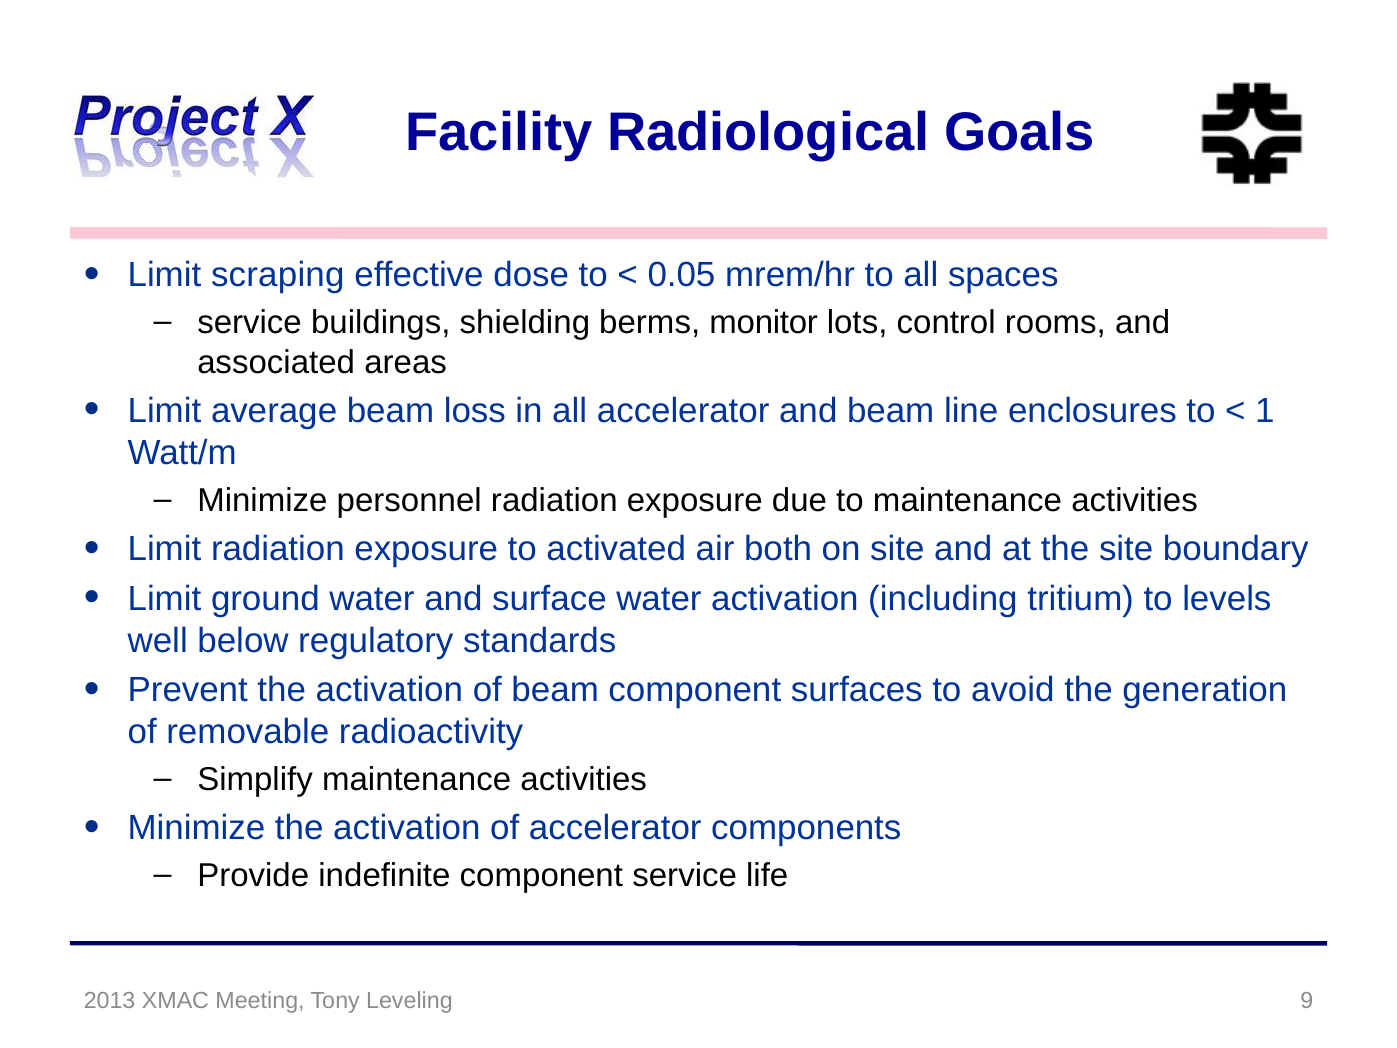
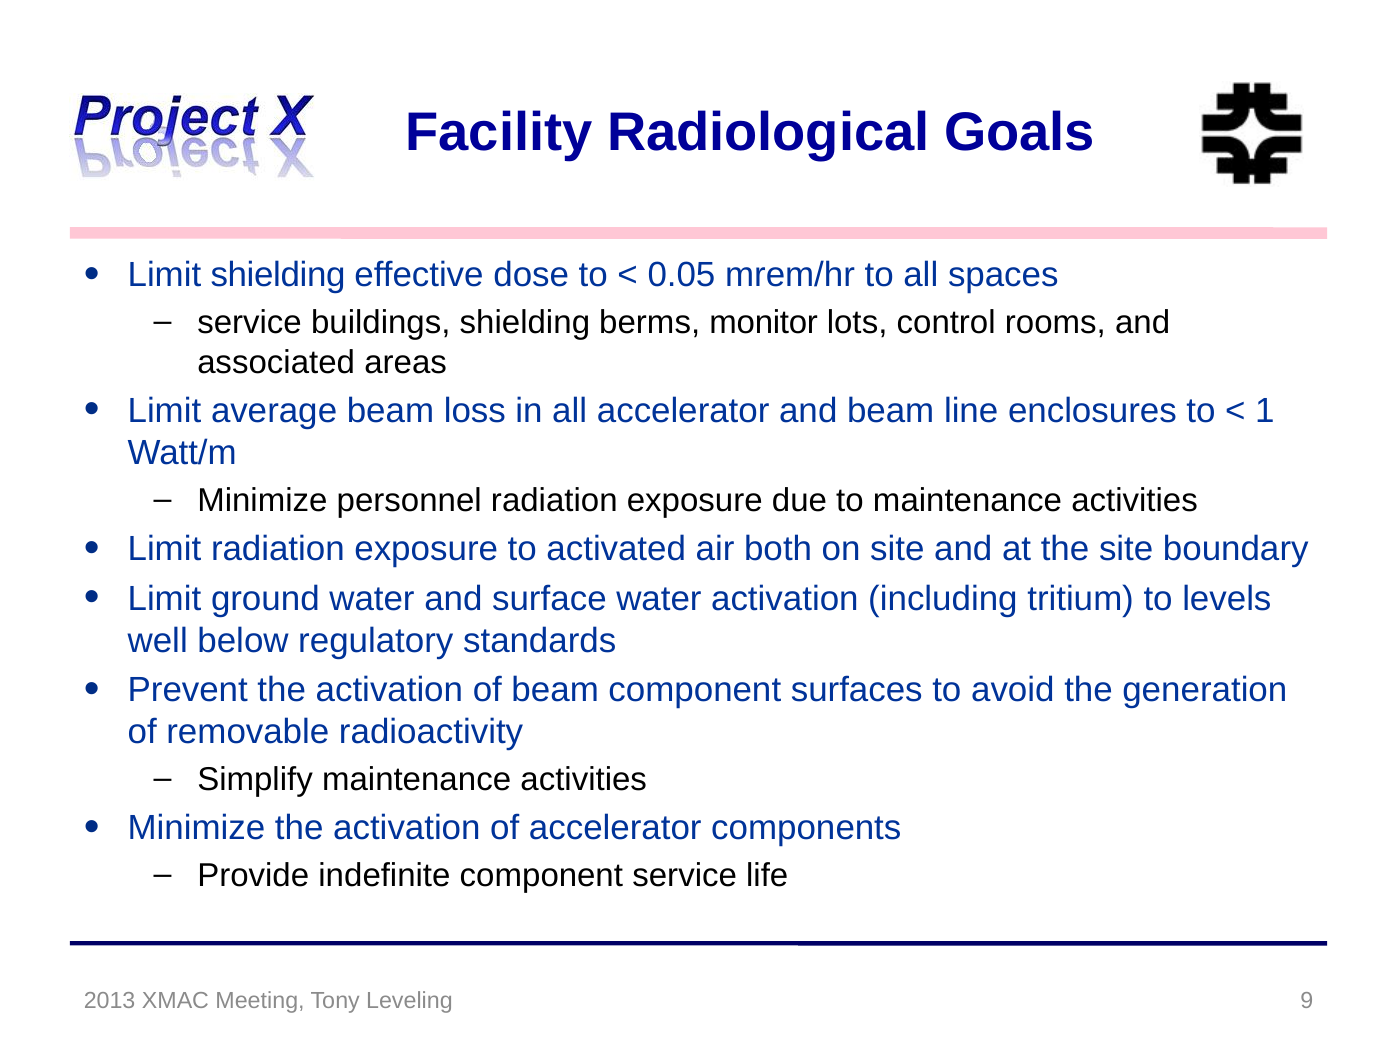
Limit scraping: scraping -> shielding
